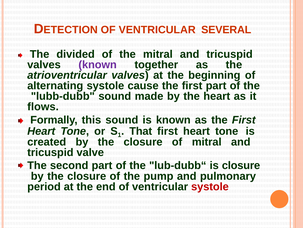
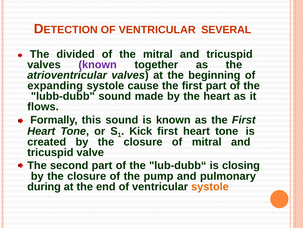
alternating: alternating -> expanding
That: That -> Kick
is closure: closure -> closing
period: period -> during
systole at (210, 186) colour: red -> orange
